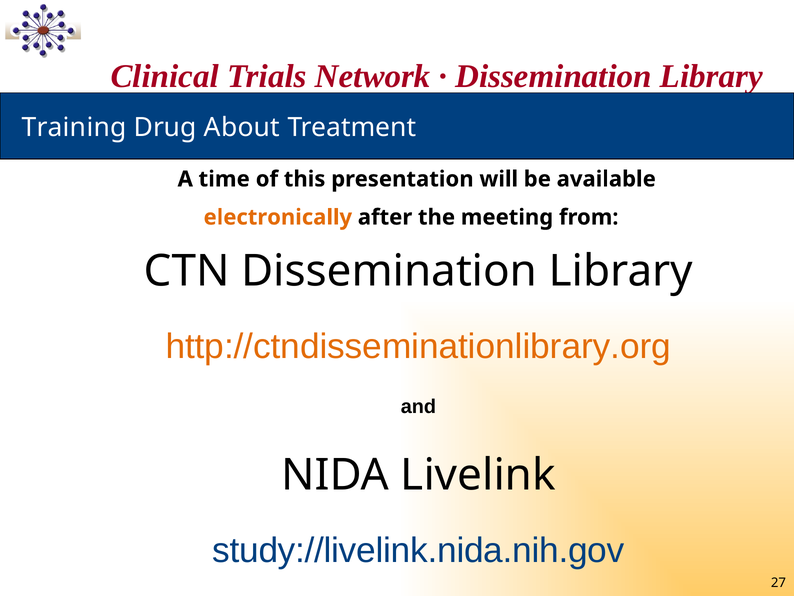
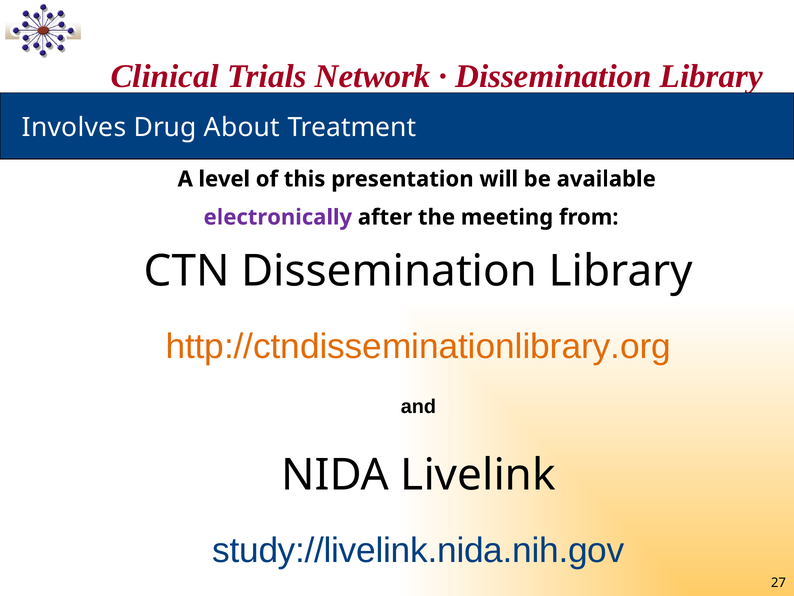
Training: Training -> Involves
time: time -> level
electronically colour: orange -> purple
